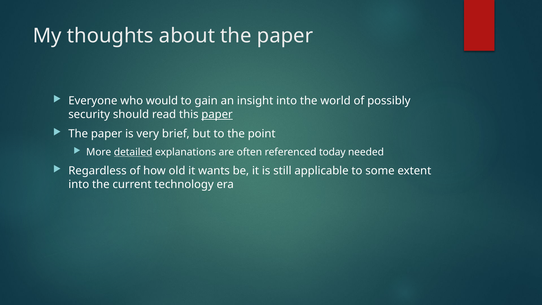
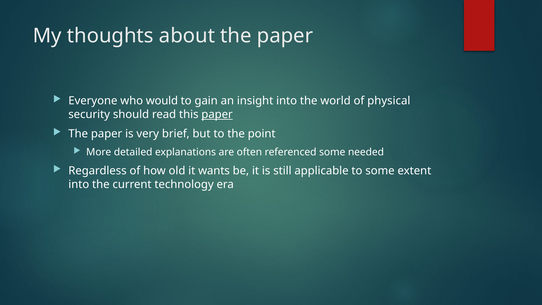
possibly: possibly -> physical
detailed underline: present -> none
referenced today: today -> some
